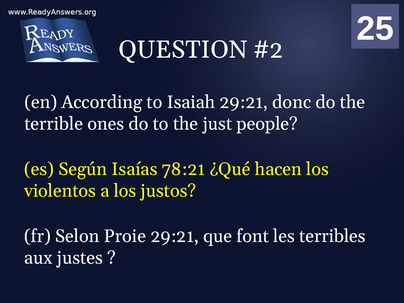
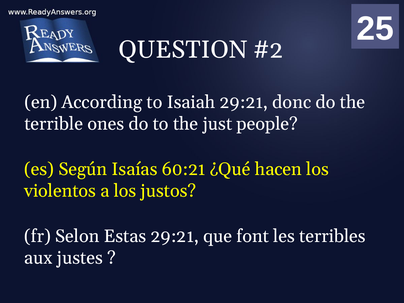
78:21: 78:21 -> 60:21
Proie: Proie -> Estas
